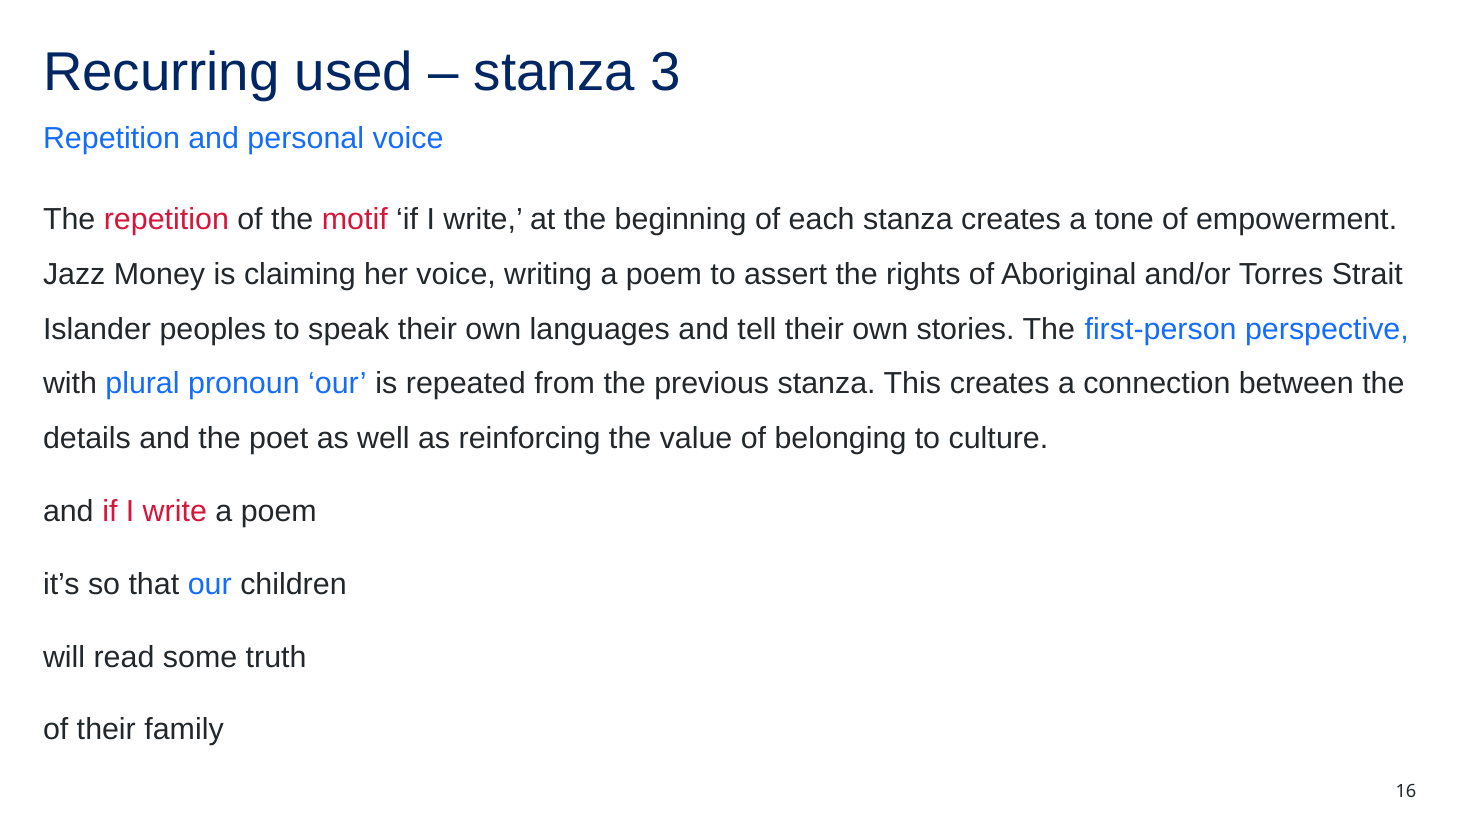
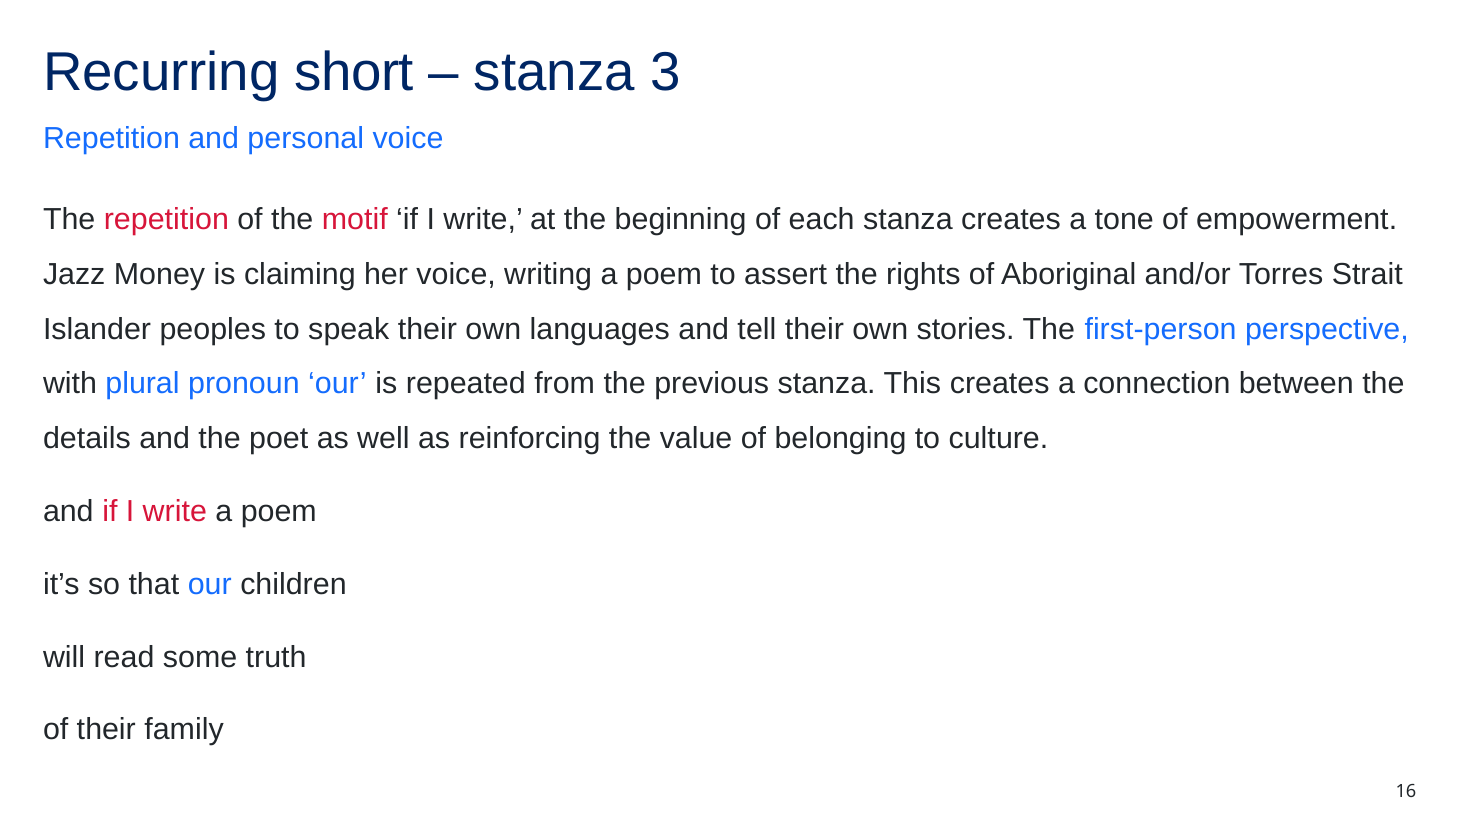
used: used -> short
